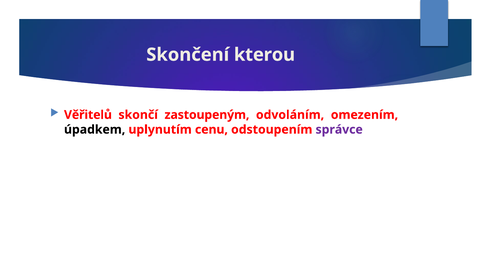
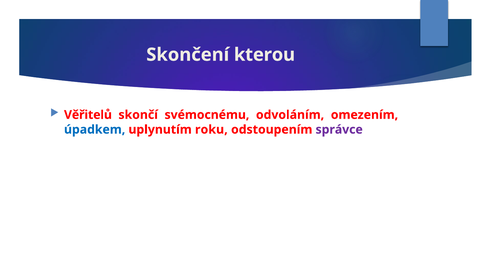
zastoupeným: zastoupeným -> svémocnému
úpadkem colour: black -> blue
cenu: cenu -> roku
